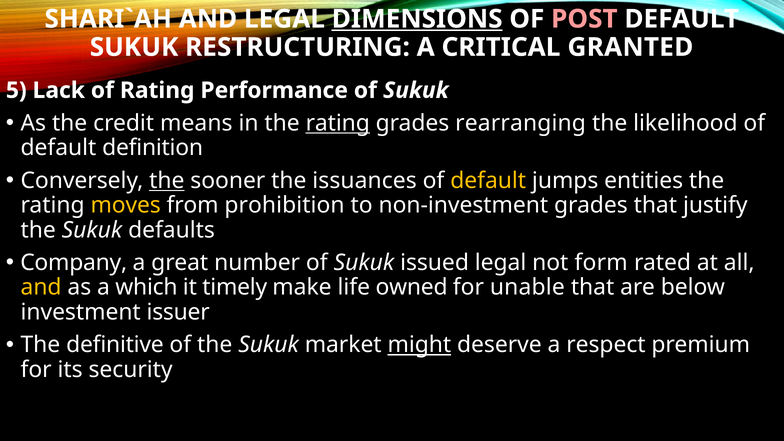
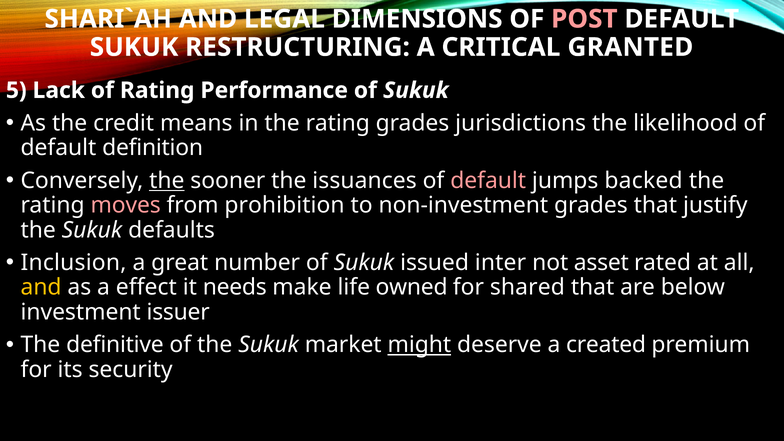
DIMENSIONS underline: present -> none
rating at (338, 123) underline: present -> none
rearranging: rearranging -> jurisdictions
default at (488, 181) colour: yellow -> pink
entities: entities -> backed
moves colour: yellow -> pink
Company: Company -> Inclusion
issued legal: legal -> inter
form: form -> asset
which: which -> effect
timely: timely -> needs
unable: unable -> shared
respect: respect -> created
